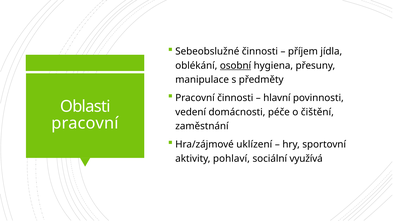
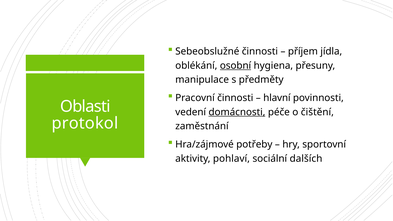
domácnosti underline: none -> present
pracovní at (85, 123): pracovní -> protokol
uklízení: uklízení -> potřeby
využívá: využívá -> dalších
